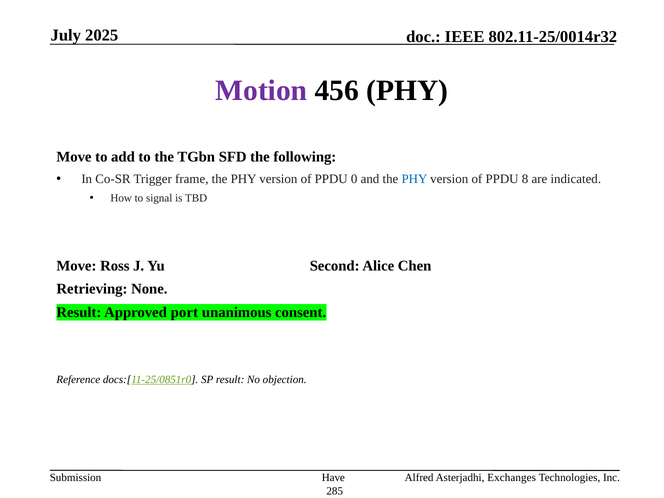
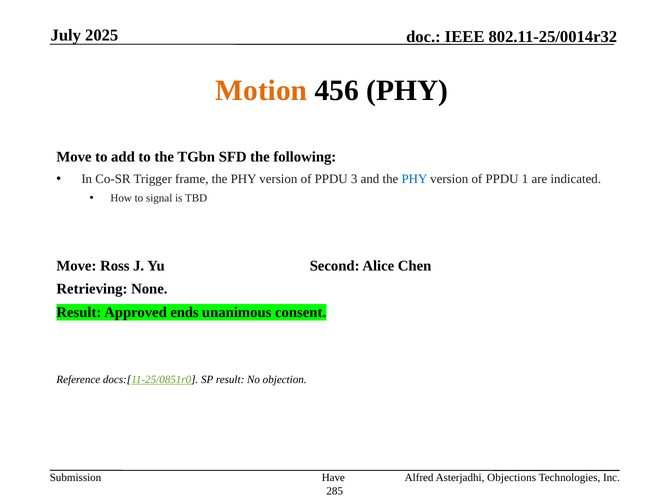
Motion colour: purple -> orange
0: 0 -> 3
8: 8 -> 1
port: port -> ends
Exchanges: Exchanges -> Objections
